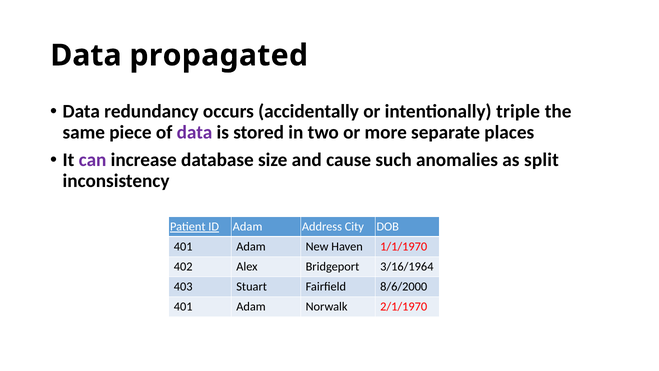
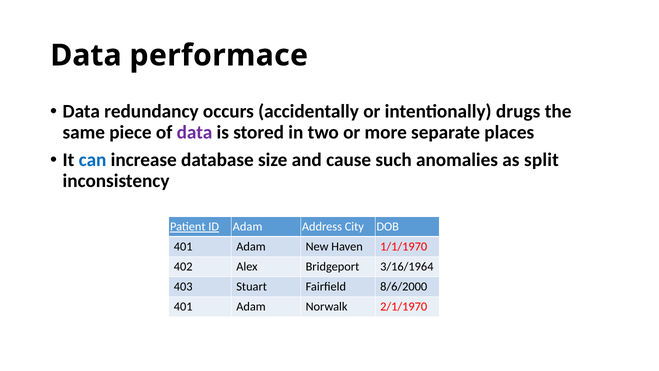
propagated: propagated -> performace
triple: triple -> drugs
can colour: purple -> blue
